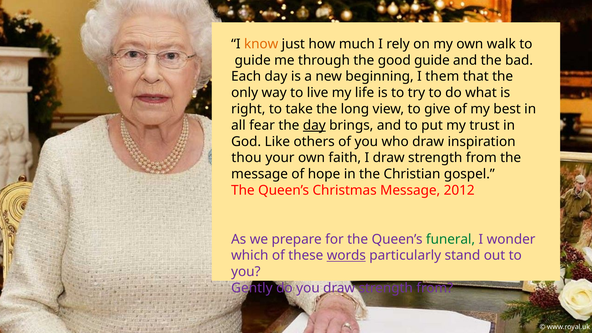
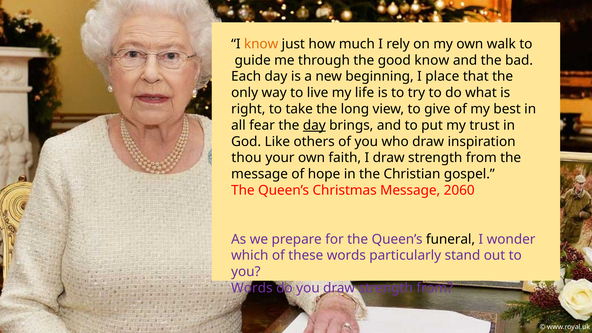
good guide: guide -> know
them: them -> place
2012: 2012 -> 2060
funeral colour: green -> black
words at (346, 255) underline: present -> none
Gently at (252, 288): Gently -> Words
